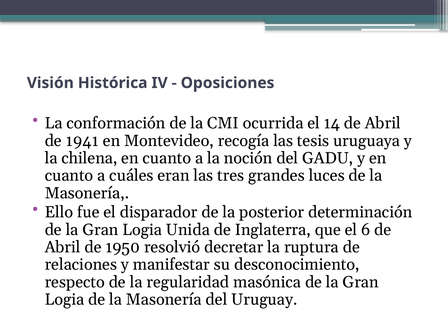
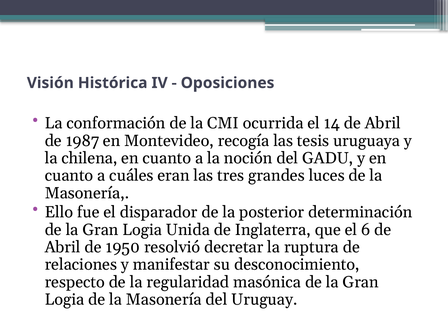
1941: 1941 -> 1987
